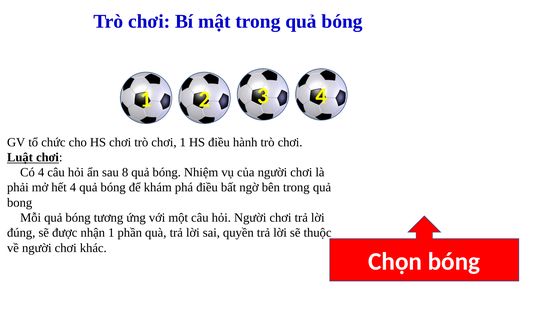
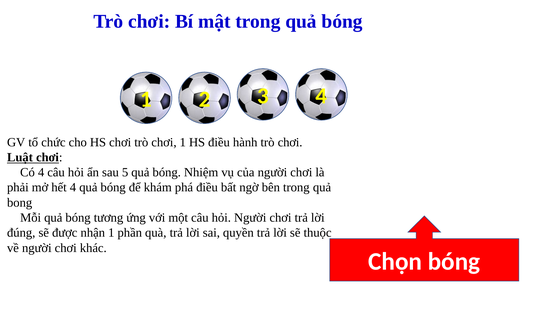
8: 8 -> 5
